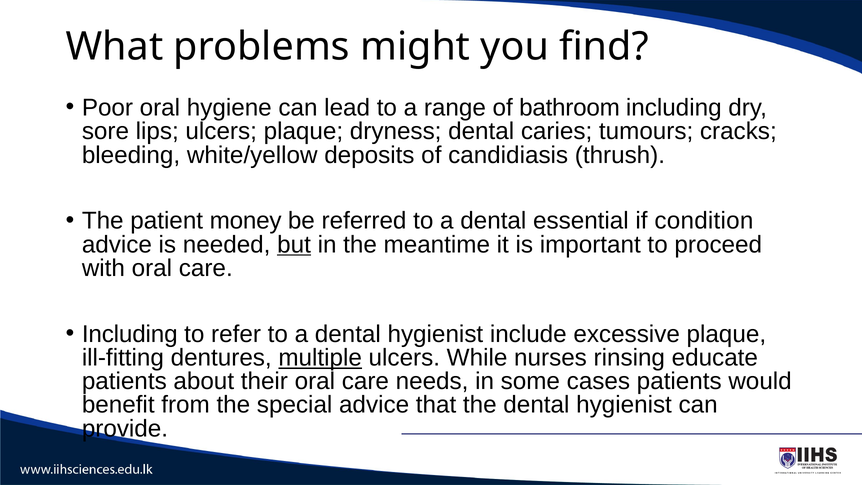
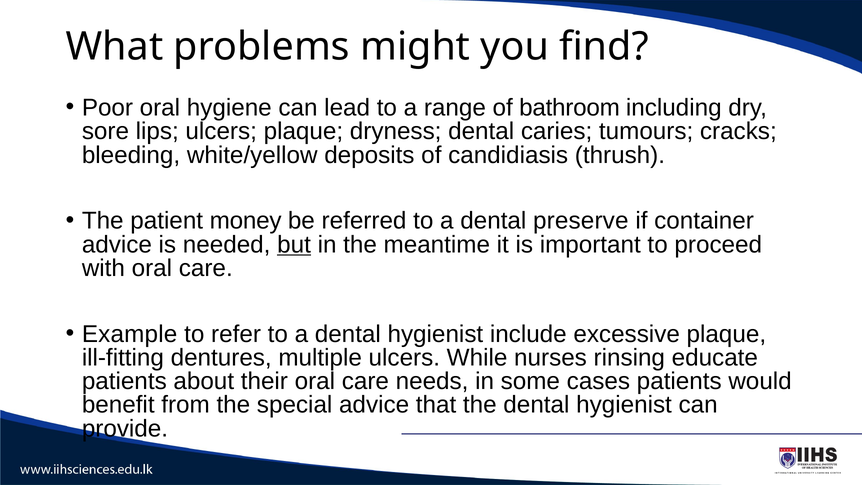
essential: essential -> preserve
condition: condition -> container
Including at (130, 334): Including -> Example
multiple underline: present -> none
